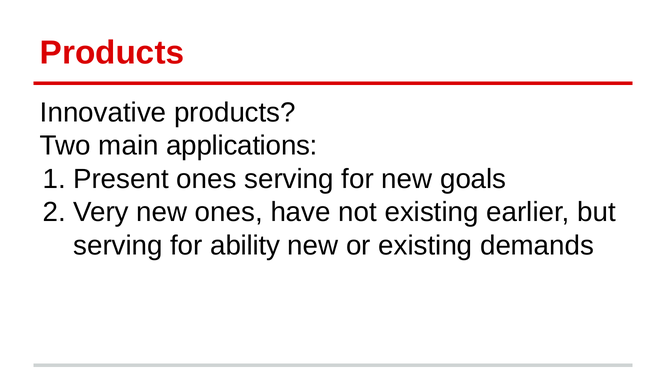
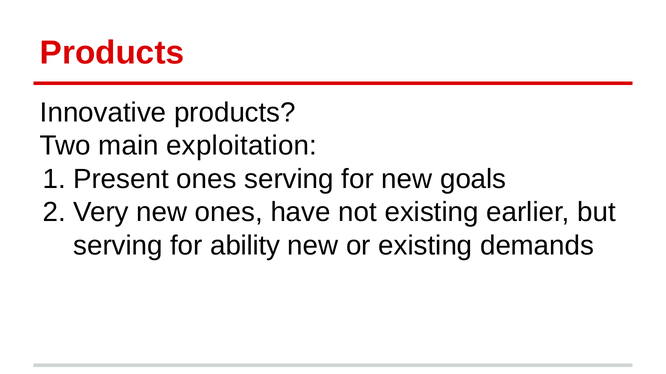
applications: applications -> exploitation
